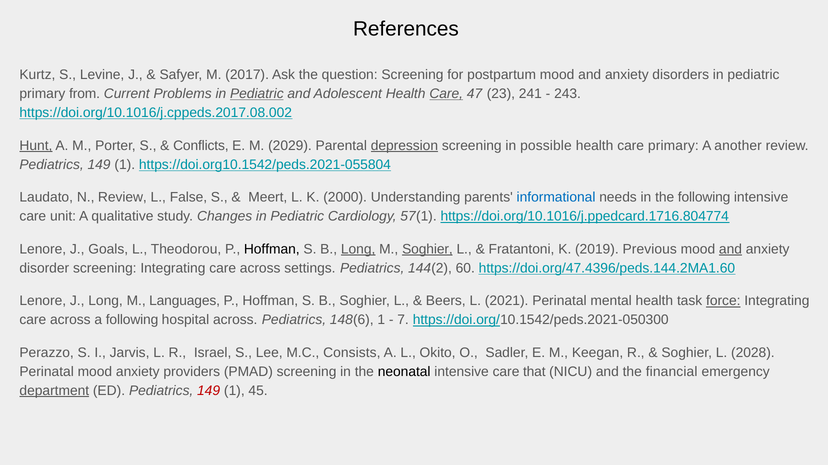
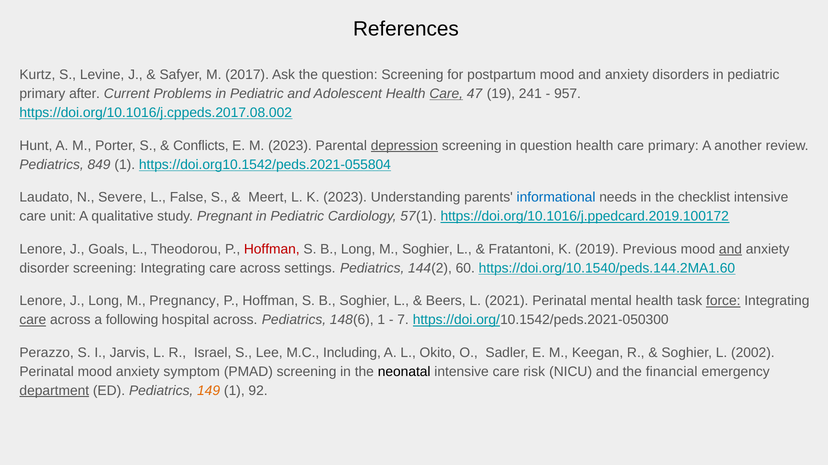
from: from -> after
Pediatric at (257, 94) underline: present -> none
23: 23 -> 19
243: 243 -> 957
Hunt underline: present -> none
M 2029: 2029 -> 2023
in possible: possible -> question
149 at (99, 165): 149 -> 849
N Review: Review -> Severe
K 2000: 2000 -> 2023
the following: following -> checklist
Changes: Changes -> Pregnant
https://doi.org/10.1016/j.ppedcard.1716.804774: https://doi.org/10.1016/j.ppedcard.1716.804774 -> https://doi.org/10.1016/j.ppedcard.2019.100172
Hoffman at (272, 250) colour: black -> red
Long at (358, 250) underline: present -> none
Soghier at (427, 250) underline: present -> none
https://doi.org/47.4396/peds.144.2MA1.60: https://doi.org/47.4396/peds.144.2MA1.60 -> https://doi.org/10.1540/peds.144.2MA1.60
Languages: Languages -> Pregnancy
care at (33, 320) underline: none -> present
Consists: Consists -> Including
2028: 2028 -> 2002
providers: providers -> symptom
that: that -> risk
149 at (209, 391) colour: red -> orange
45: 45 -> 92
